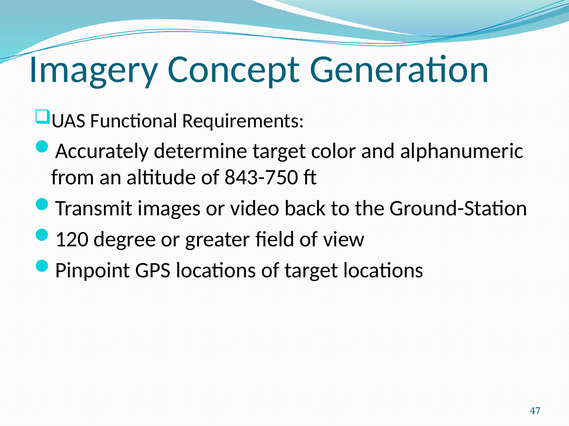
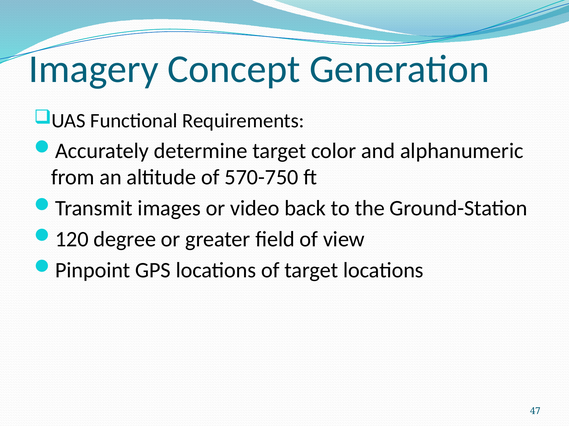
843-750: 843-750 -> 570-750
